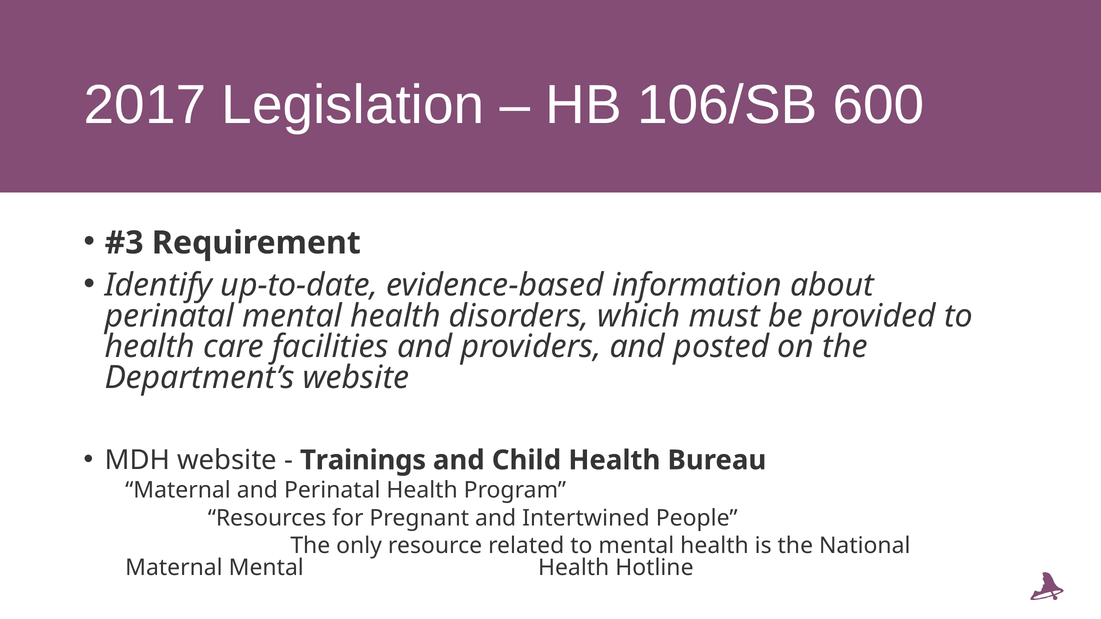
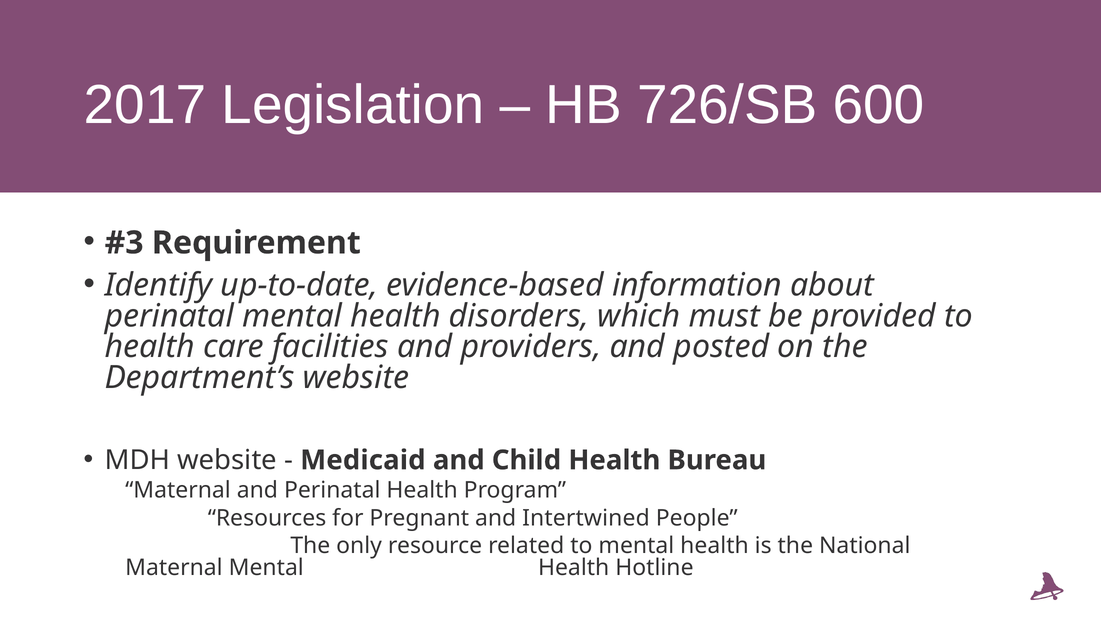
106/SB: 106/SB -> 726/SB
Trainings: Trainings -> Medicaid
